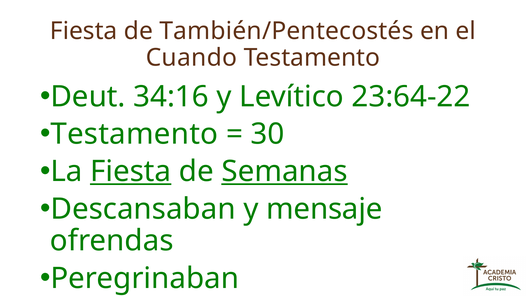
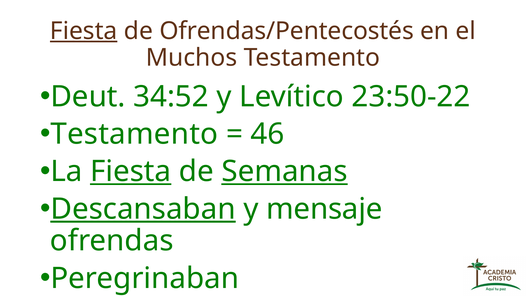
Fiesta at (84, 31) underline: none -> present
También/Pentecostés: También/Pentecostés -> Ofrendas/Pentecostés
Cuando: Cuando -> Muchos
34:16: 34:16 -> 34:52
23:64-22: 23:64-22 -> 23:50-22
30: 30 -> 46
Descansaban underline: none -> present
